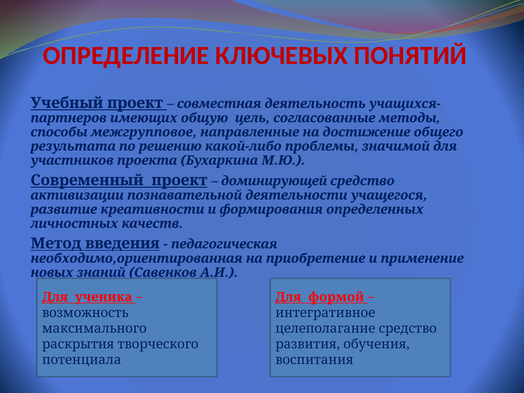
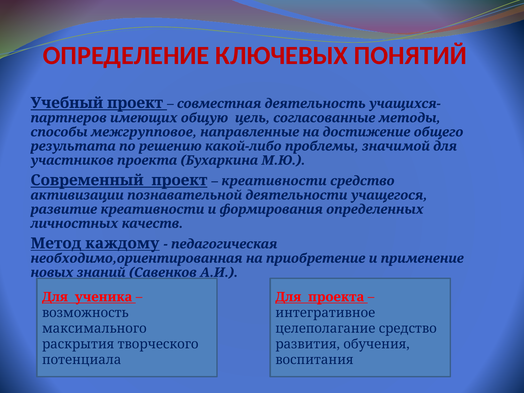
доминирующей at (274, 181): доминирующей -> креативности
введения: введения -> каждому
Для формой: формой -> проекта
